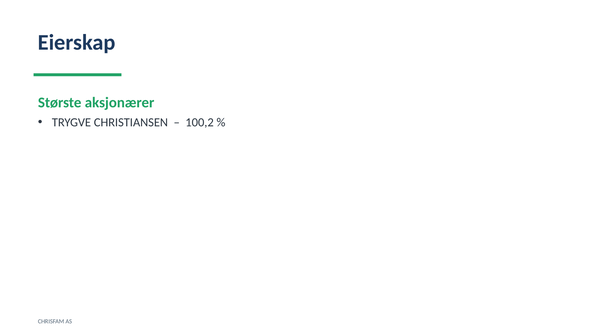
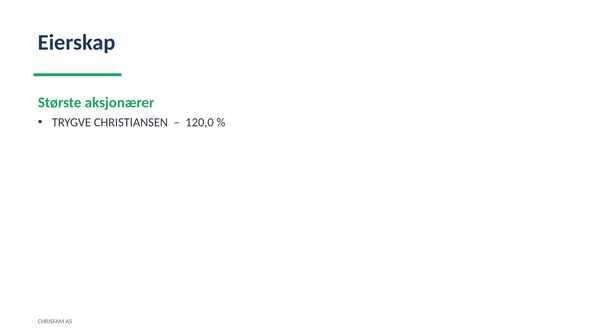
100,2: 100,2 -> 120,0
